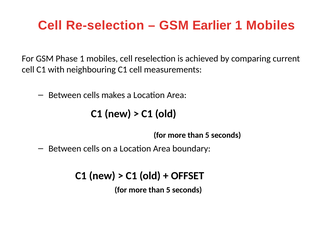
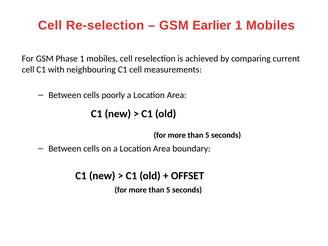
makes: makes -> poorly
